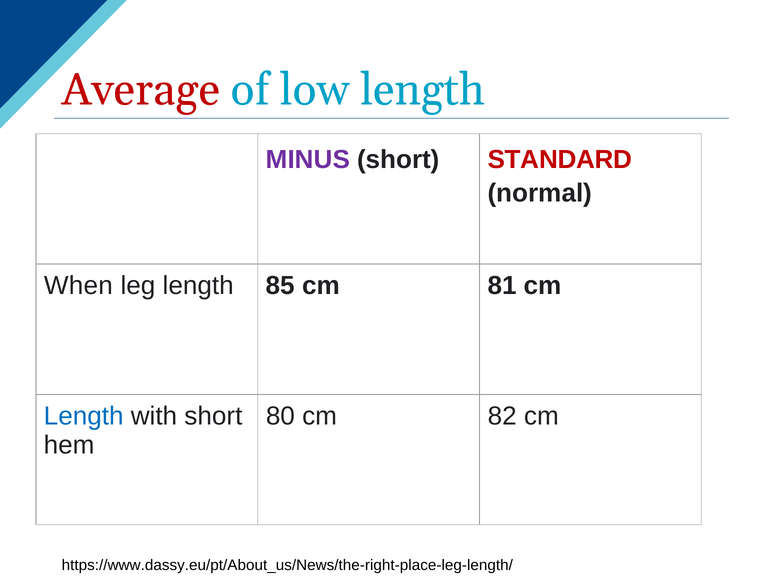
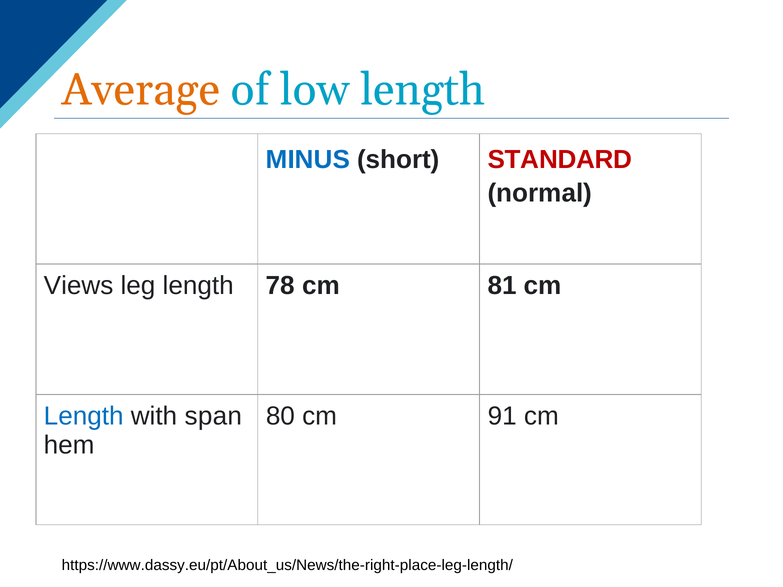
Average colour: red -> orange
MINUS colour: purple -> blue
When: When -> Views
85: 85 -> 78
with short: short -> span
82: 82 -> 91
